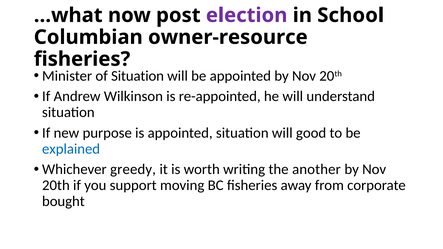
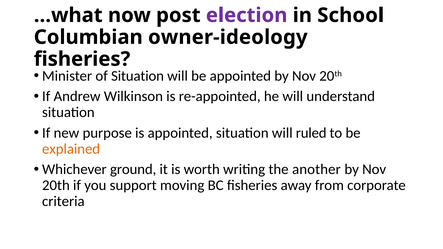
owner-resource: owner-resource -> owner-ideology
good: good -> ruled
explained colour: blue -> orange
greedy: greedy -> ground
bought: bought -> criteria
